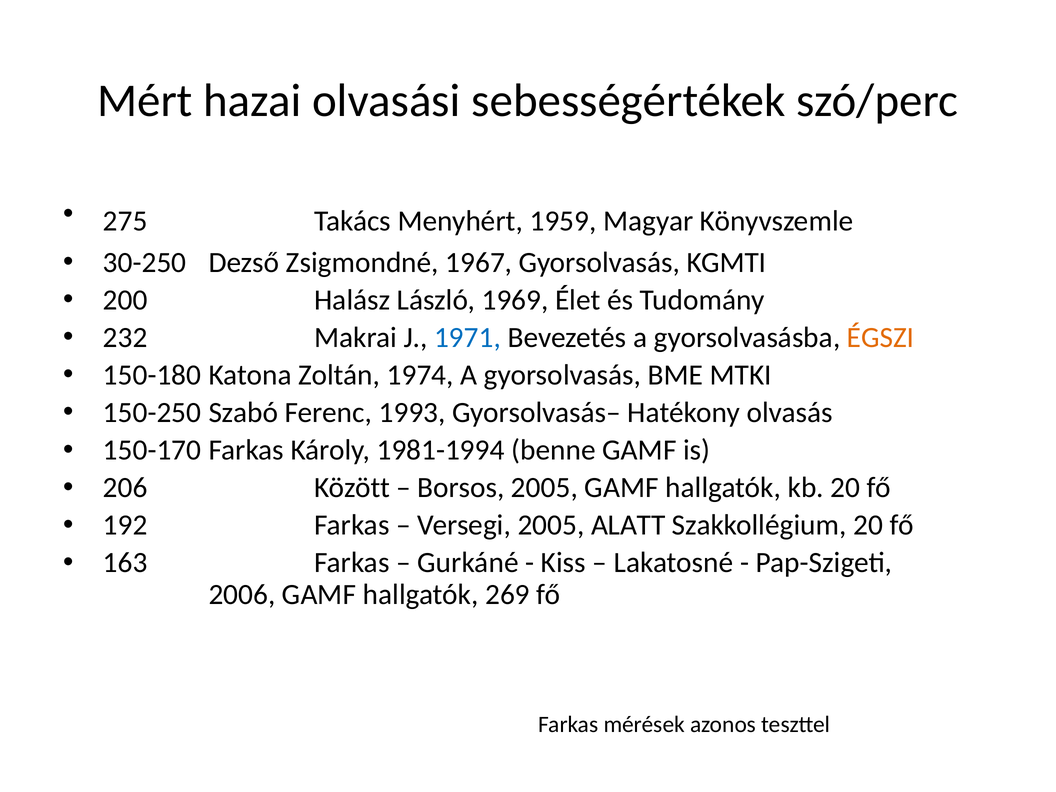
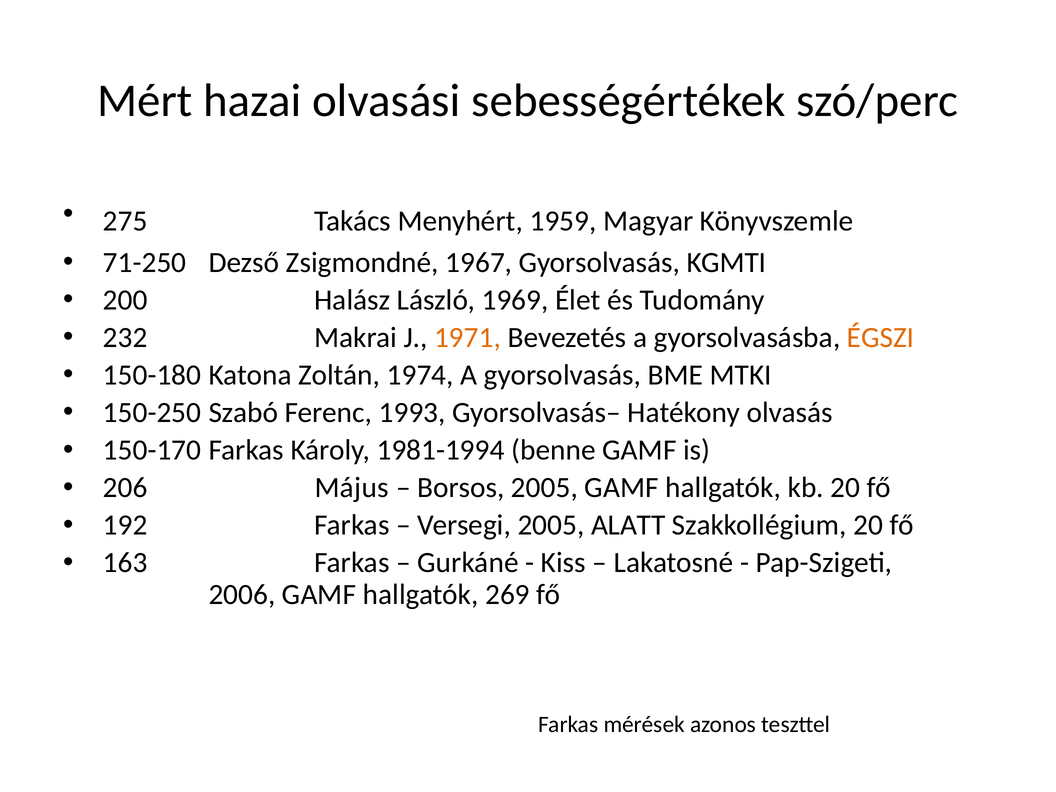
30-250: 30-250 -> 71-250
1971 colour: blue -> orange
Között: Között -> Május
